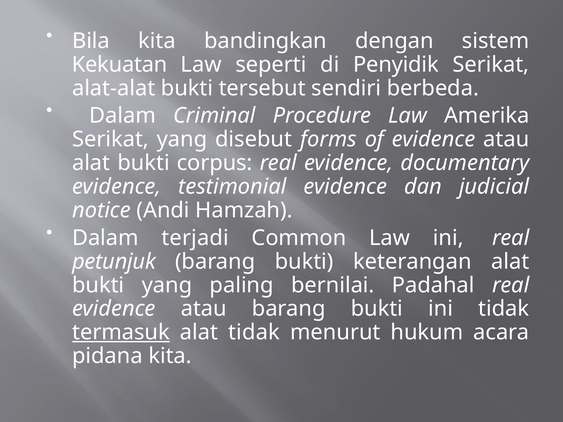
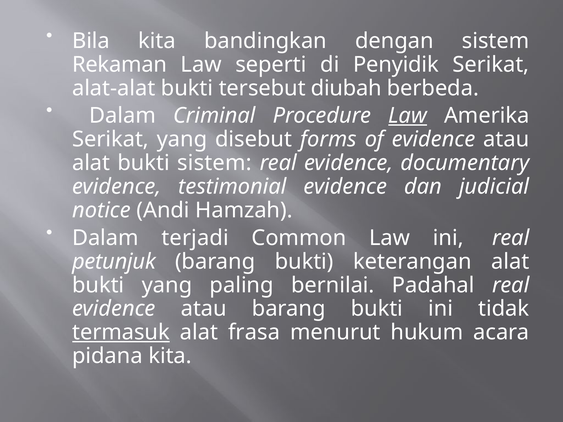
Kekuatan: Kekuatan -> Rekaman
sendiri: sendiri -> diubah
Law at (408, 116) underline: none -> present
bukti corpus: corpus -> sistem
alat tidak: tidak -> frasa
